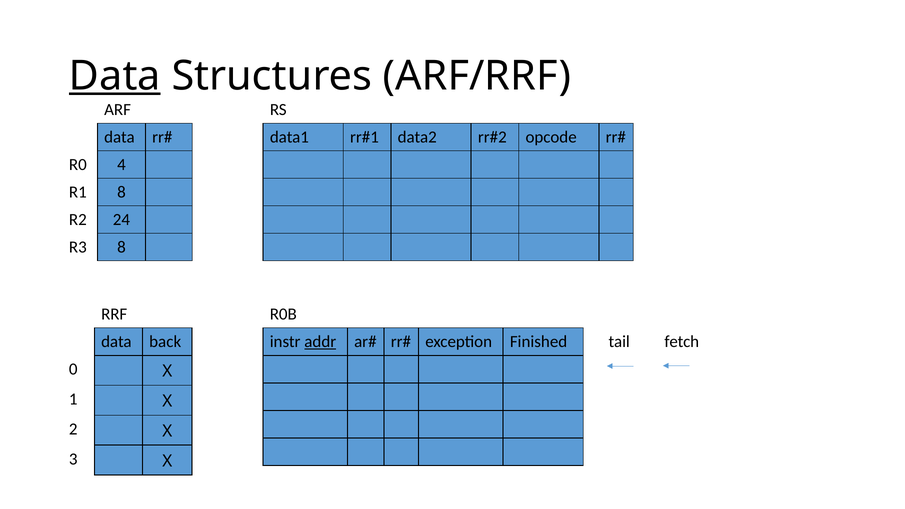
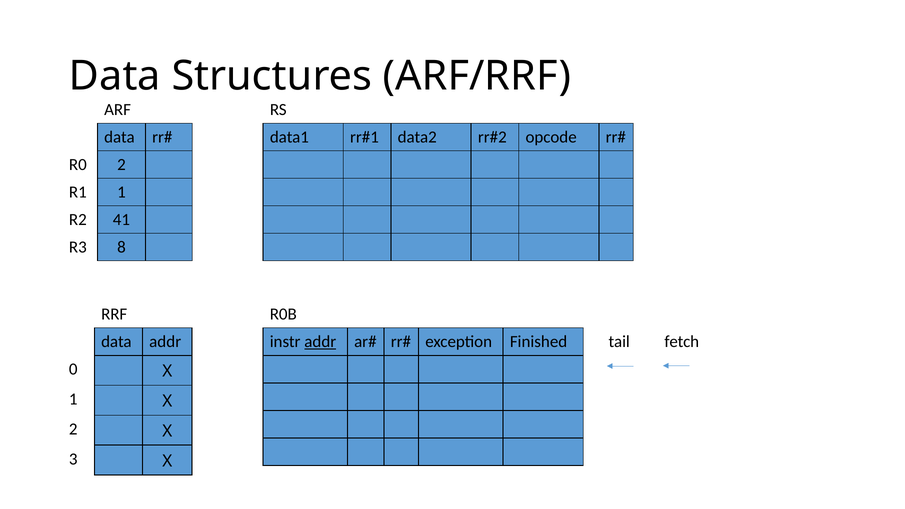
Data at (115, 76) underline: present -> none
R0 4: 4 -> 2
R1 8: 8 -> 1
24: 24 -> 41
data back: back -> addr
